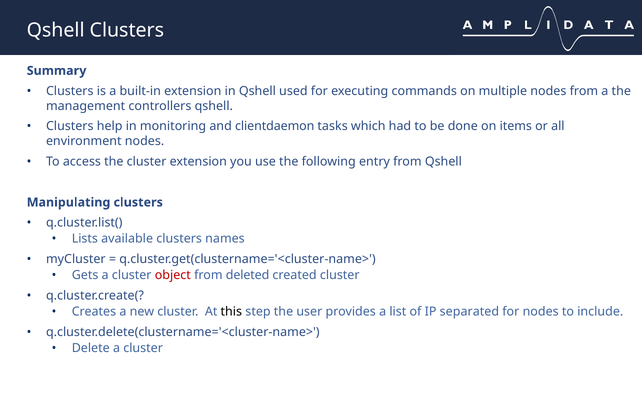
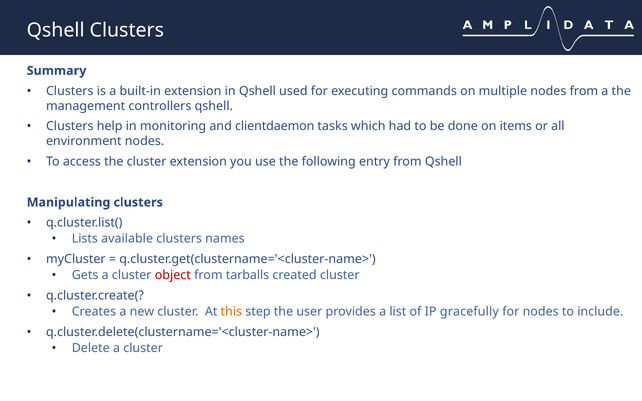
deleted: deleted -> tarballs
this colour: black -> orange
separated: separated -> gracefully
